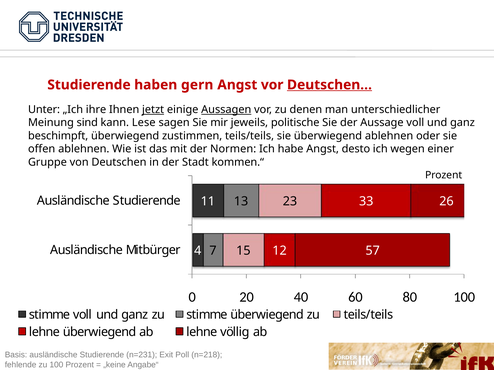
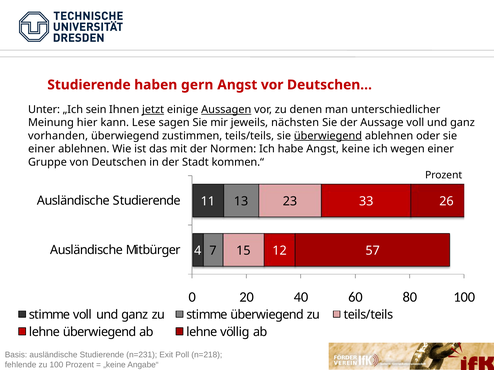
Deutschen… underline: present -> none
ihre: ihre -> sein
sind: sind -> hier
politische: politische -> nächsten
beschimpft: beschimpft -> vorhanden
überwiegend at (328, 136) underline: none -> present
offen at (42, 149): offen -> einer
desto: desto -> keine
